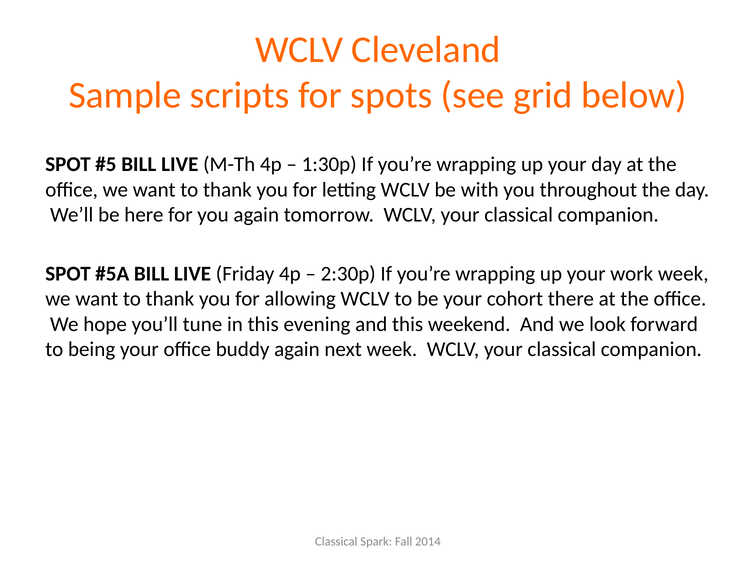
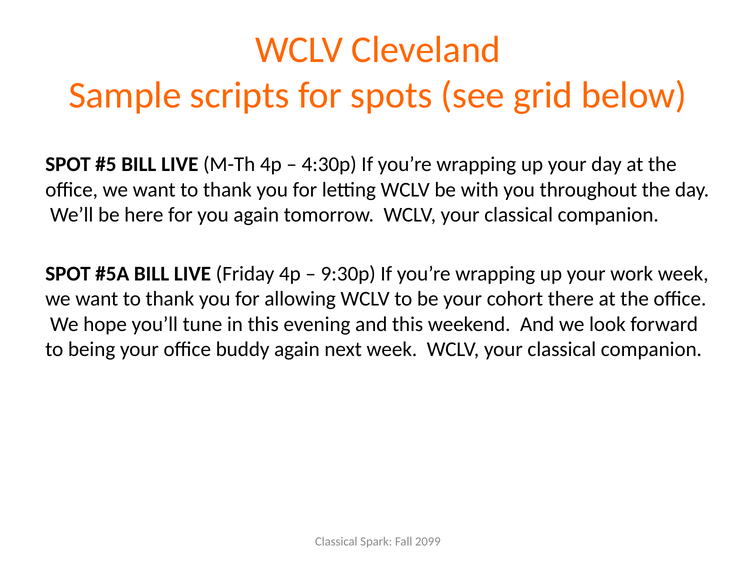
1:30p: 1:30p -> 4:30p
2:30p: 2:30p -> 9:30p
2014: 2014 -> 2099
